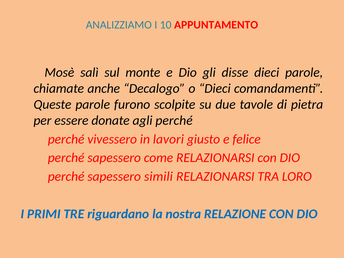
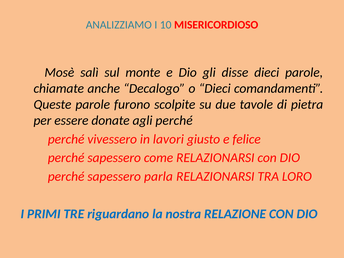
APPUNTAMENTO: APPUNTAMENTO -> MISERICORDIOSO
simili: simili -> parla
